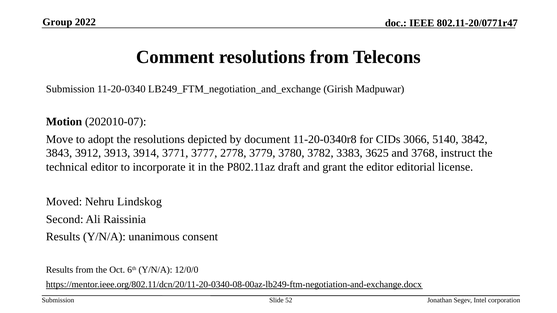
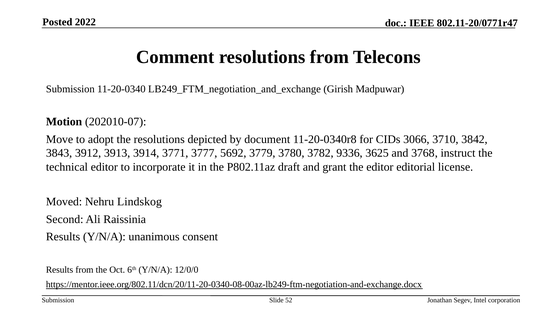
Group: Group -> Posted
5140: 5140 -> 3710
2778: 2778 -> 5692
3383: 3383 -> 9336
